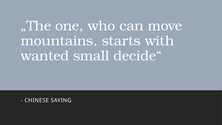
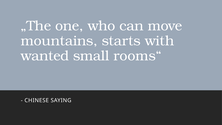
decide“: decide“ -> rooms“
